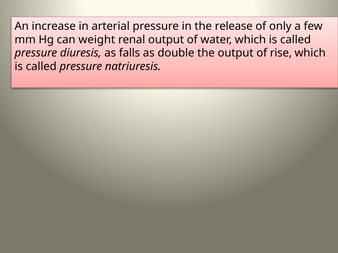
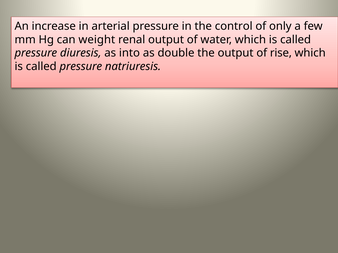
release: release -> control
falls: falls -> into
